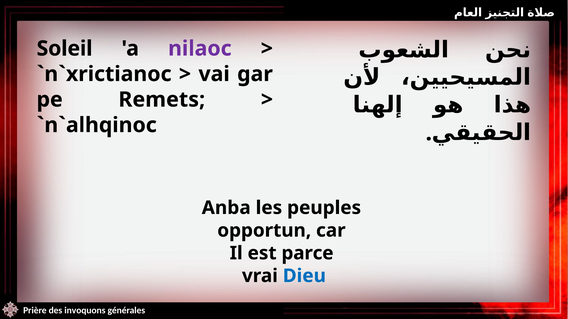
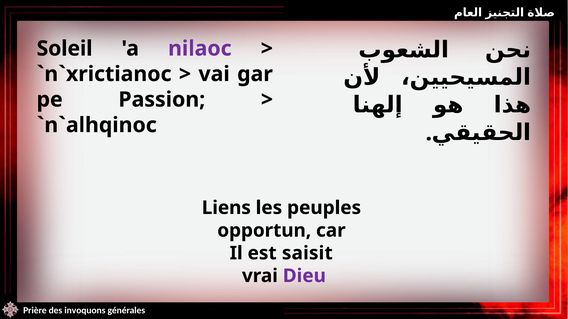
Remets: Remets -> Passion
Anba: Anba -> Liens
parce: parce -> saisit
Dieu colour: blue -> purple
